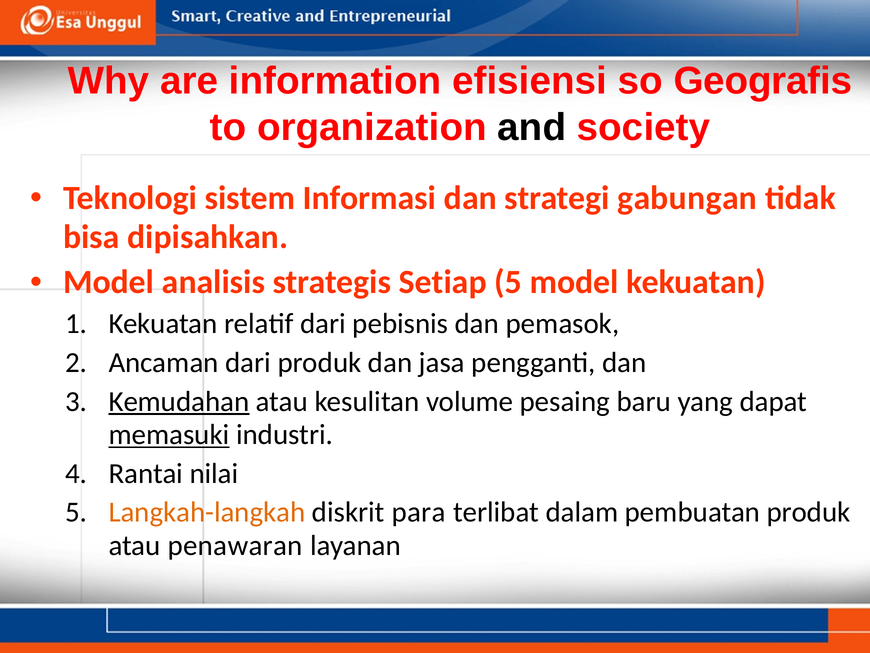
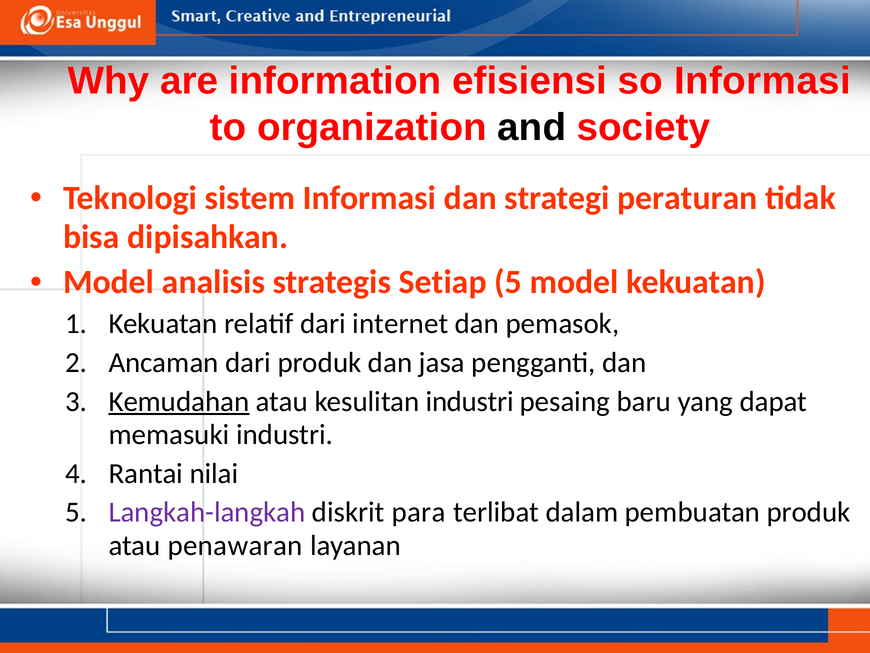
so Geografis: Geografis -> Informasi
gabungan: gabungan -> peraturan
pebisnis: pebisnis -> internet
kesulitan volume: volume -> industri
memasuki underline: present -> none
Langkah-langkah colour: orange -> purple
